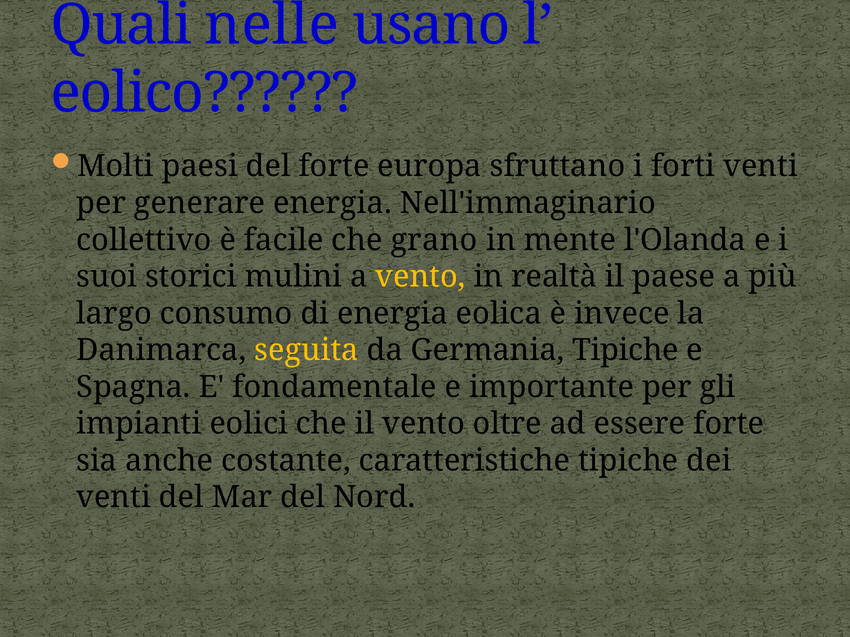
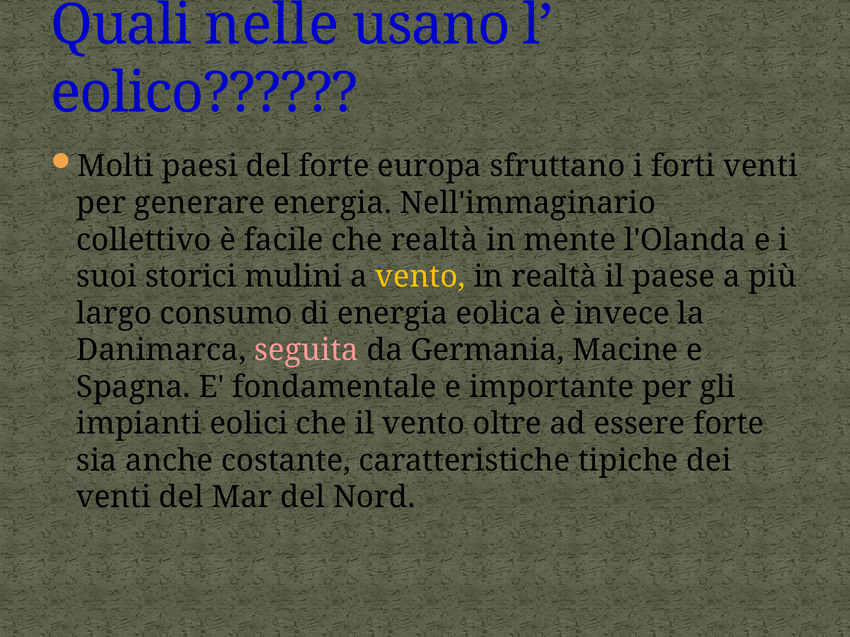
che grano: grano -> realtà
seguita colour: yellow -> pink
Germania Tipiche: Tipiche -> Macine
